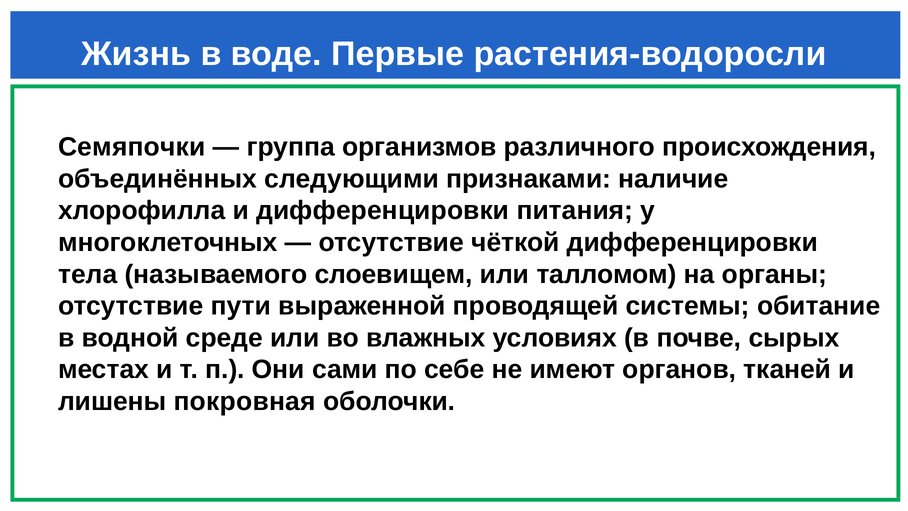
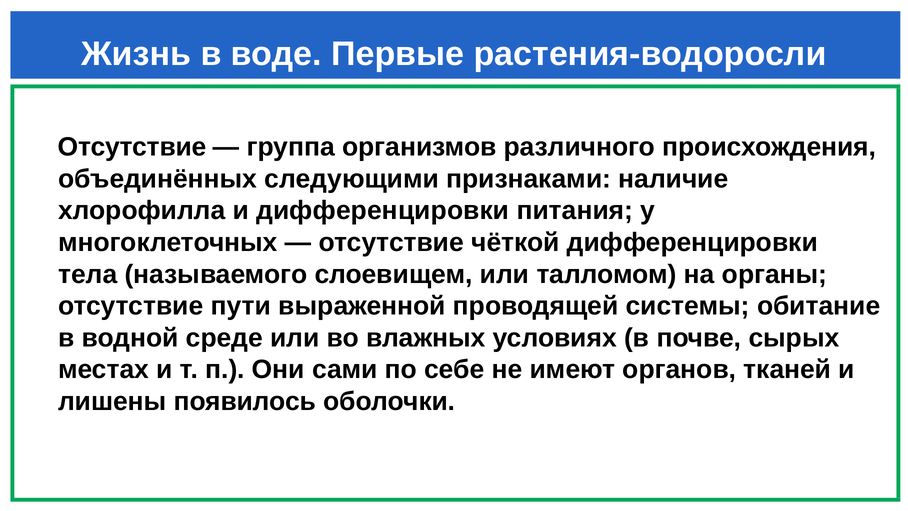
Семяпочки at (132, 147): Семяпочки -> Отсутствие
покровная: покровная -> появилось
